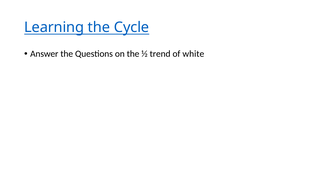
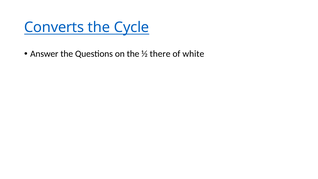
Learning: Learning -> Converts
trend: trend -> there
